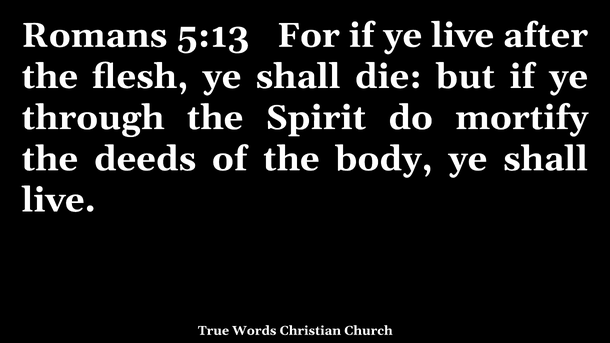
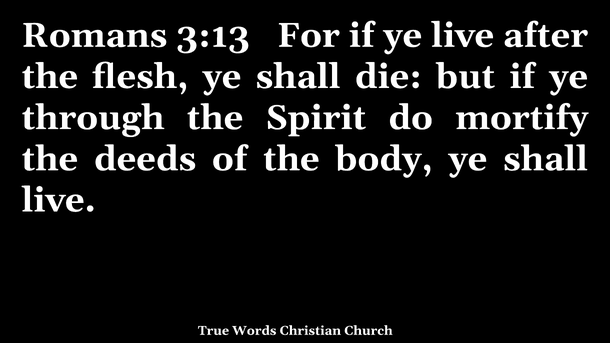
5:13: 5:13 -> 3:13
